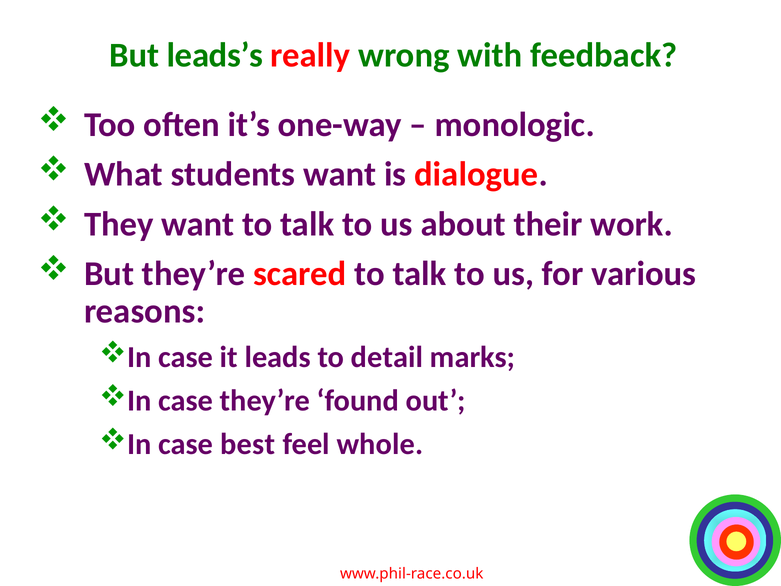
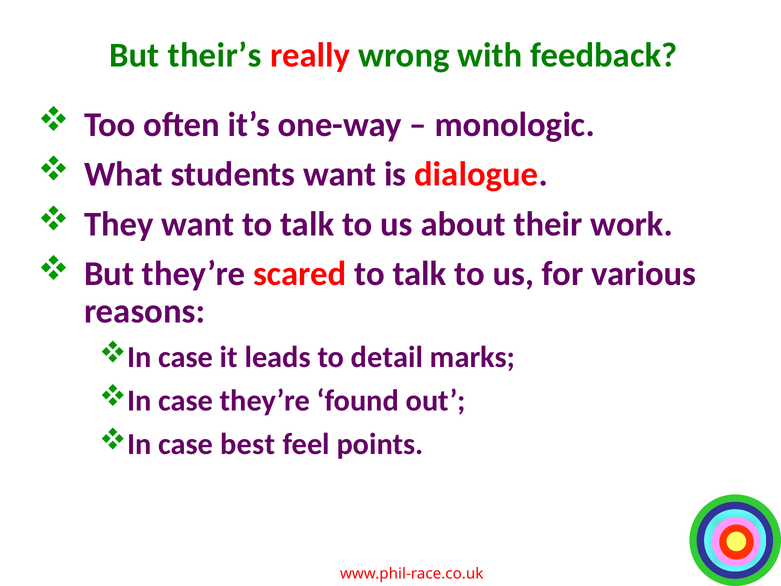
leads’s: leads’s -> their’s
whole: whole -> points
